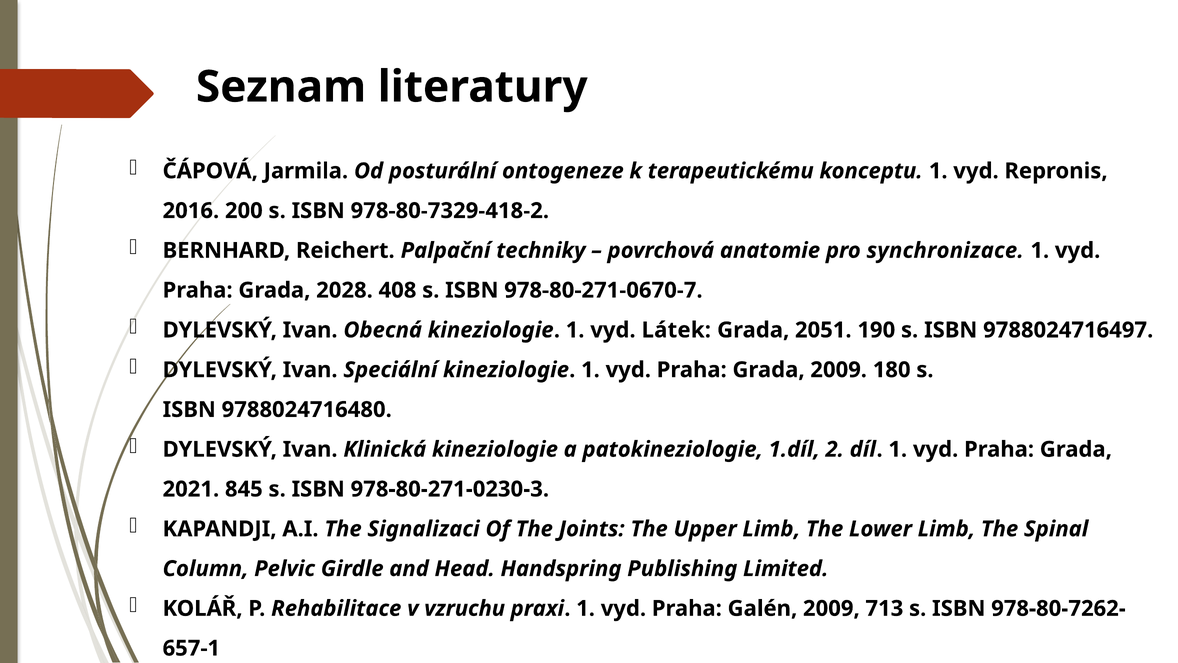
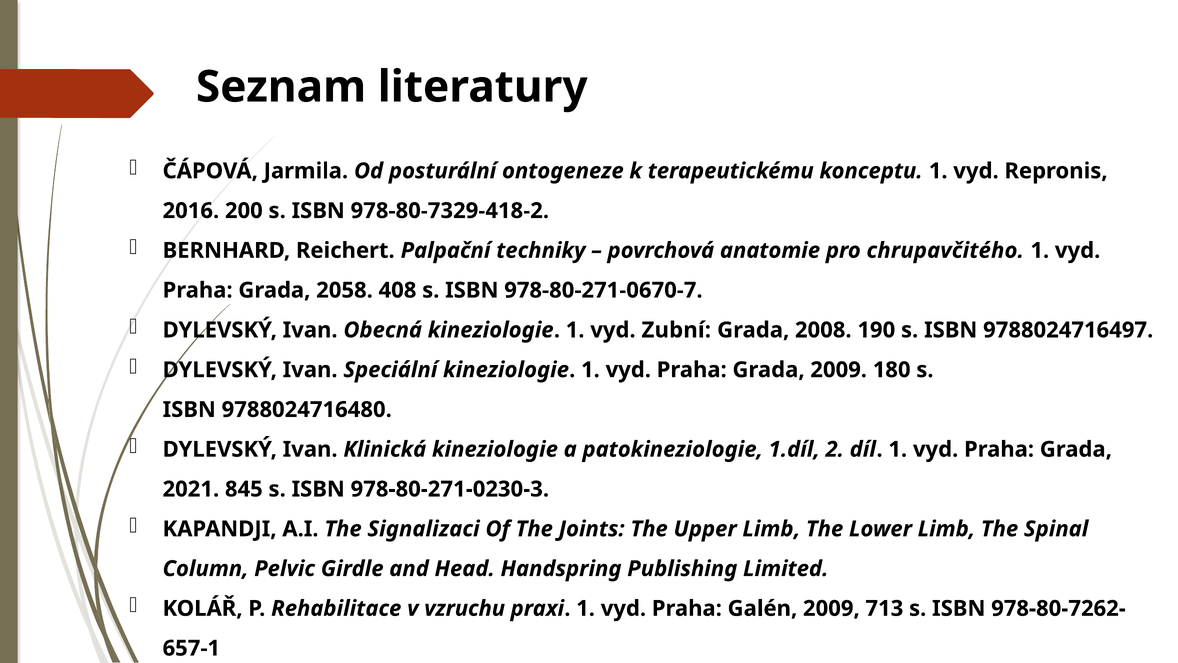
synchronizace: synchronizace -> chrupavčitého
2028: 2028 -> 2058
Látek: Látek -> Zubní
2051: 2051 -> 2008
